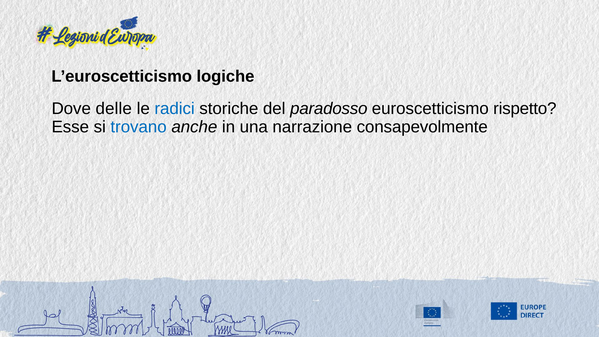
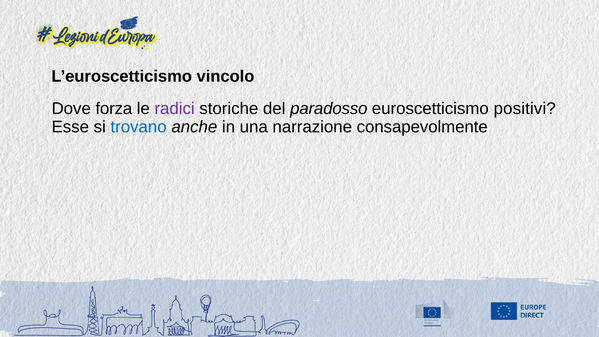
logiche: logiche -> vincolo
delle: delle -> forza
radici colour: blue -> purple
rispetto: rispetto -> positivi
